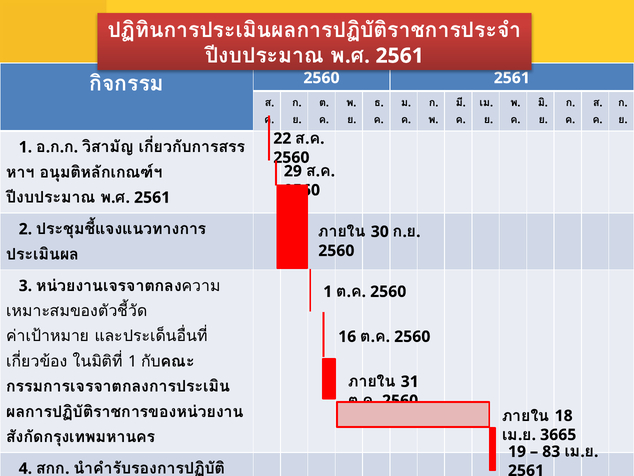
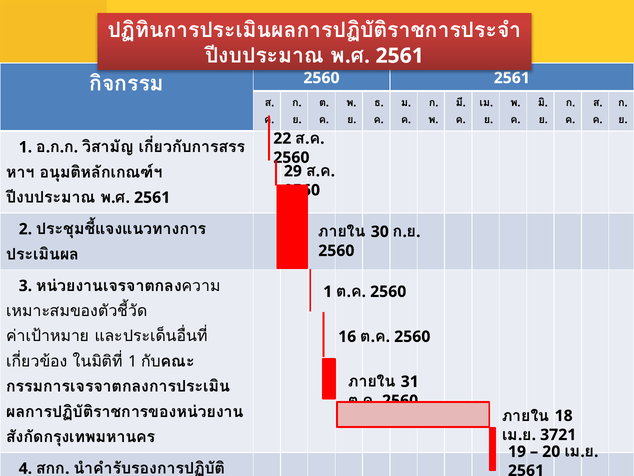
3665: 3665 -> 3721
83: 83 -> 20
